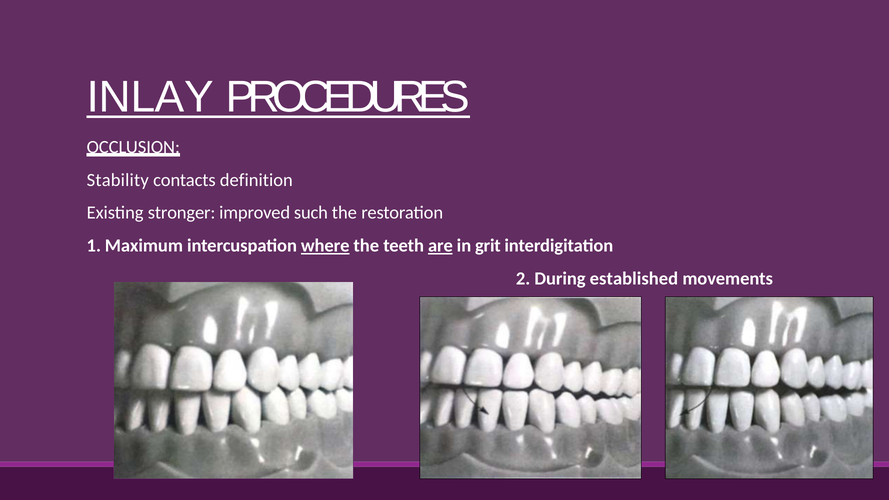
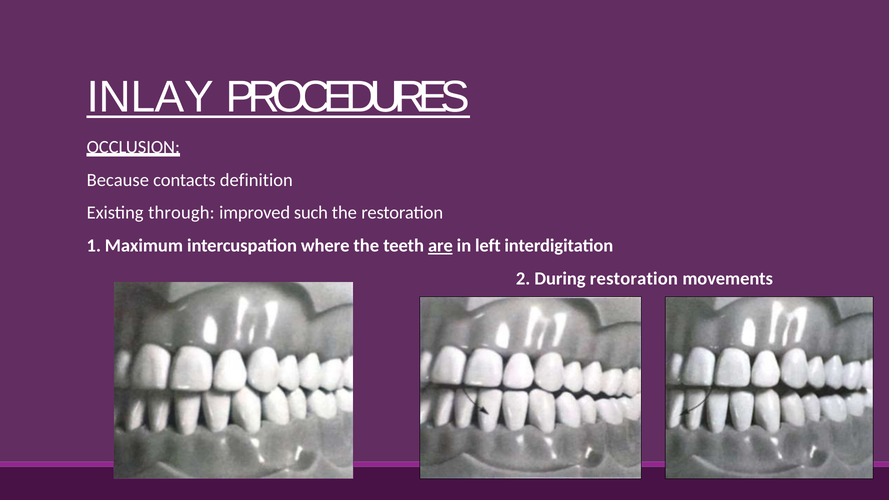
Stability: Stability -> Because
stronger: stronger -> through
where underline: present -> none
grit: grit -> left
established at (634, 279): established -> restoration
